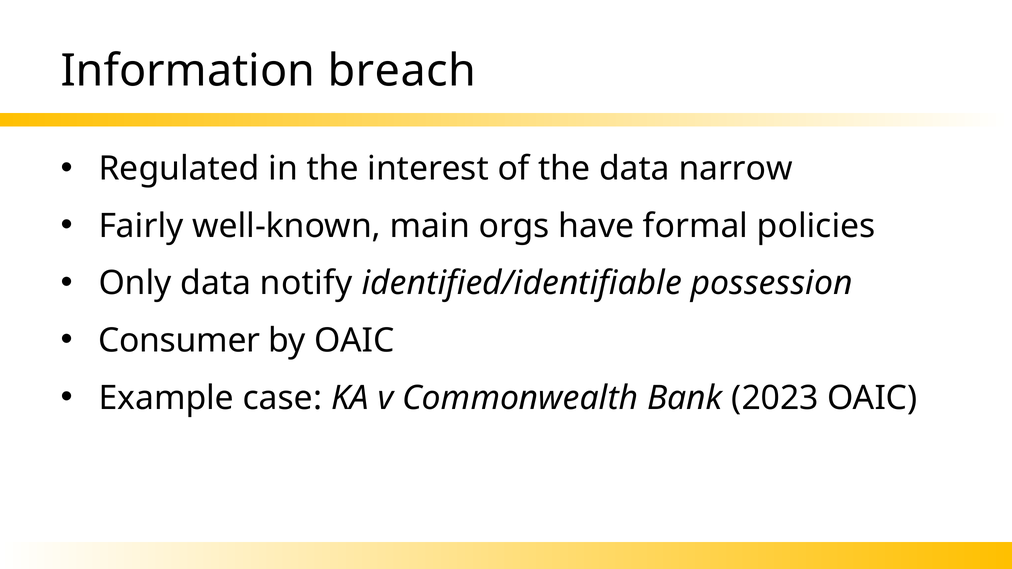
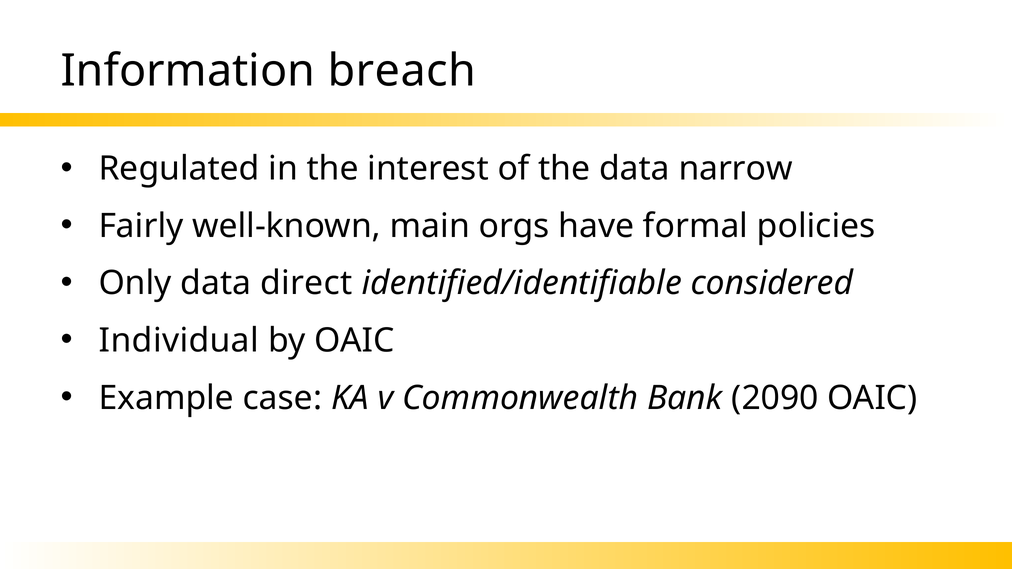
notify: notify -> direct
possession: possession -> considered
Consumer: Consumer -> Individual
2023: 2023 -> 2090
